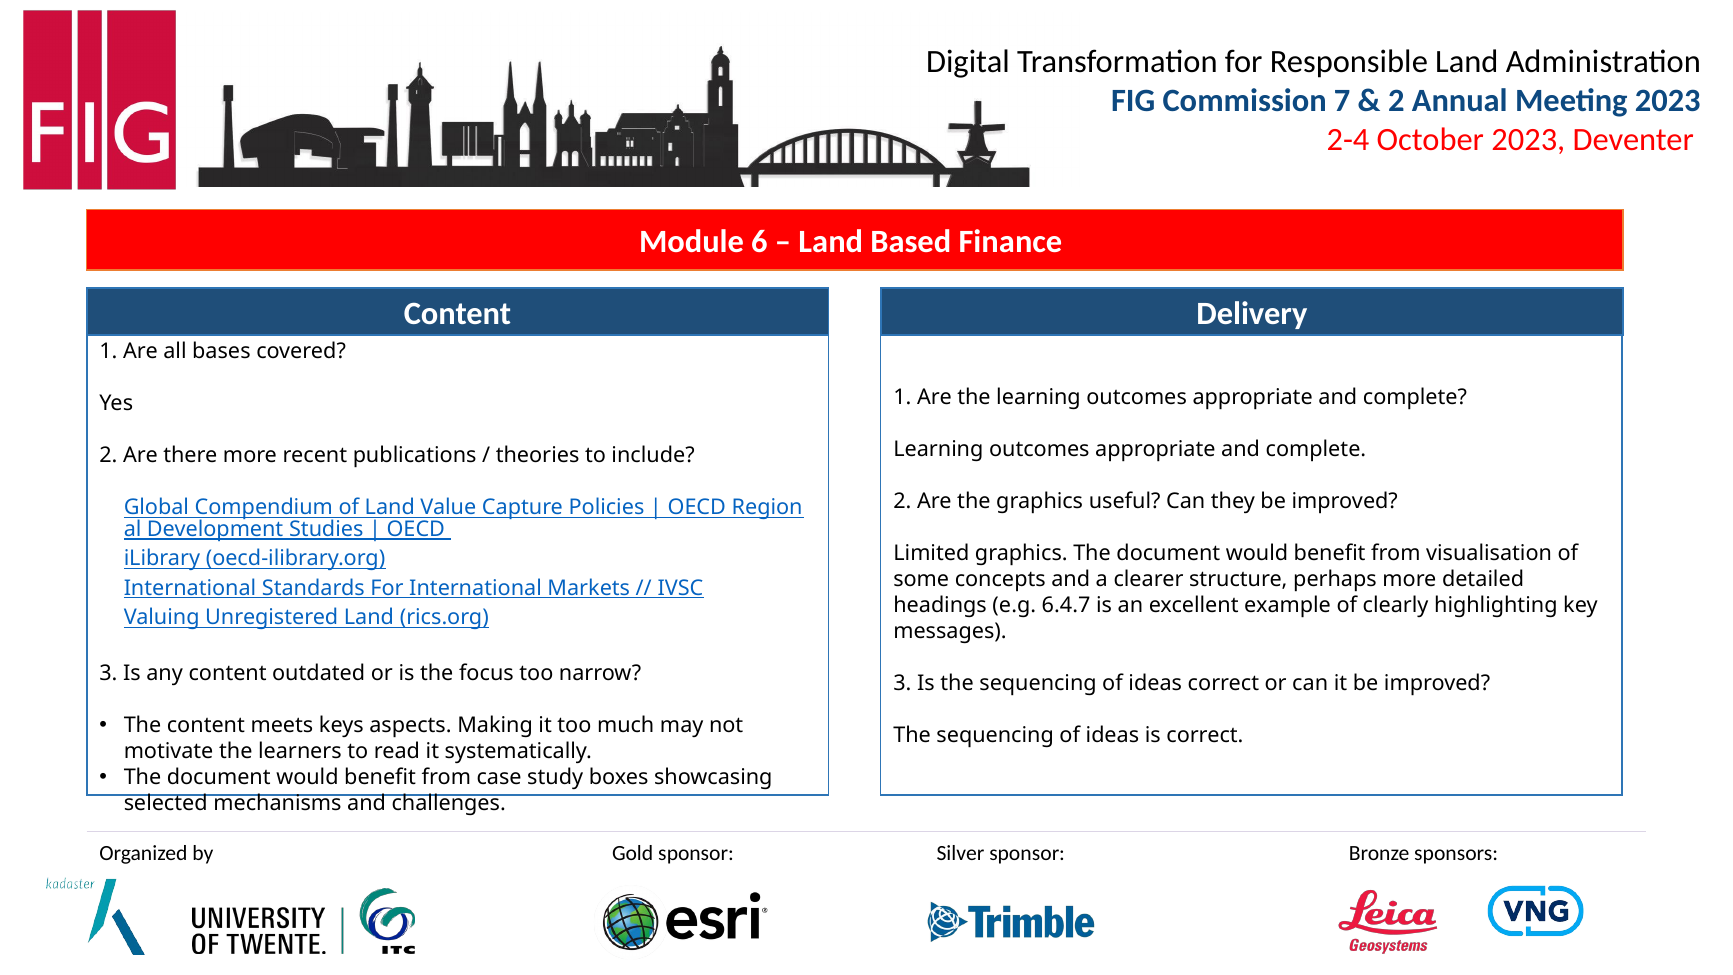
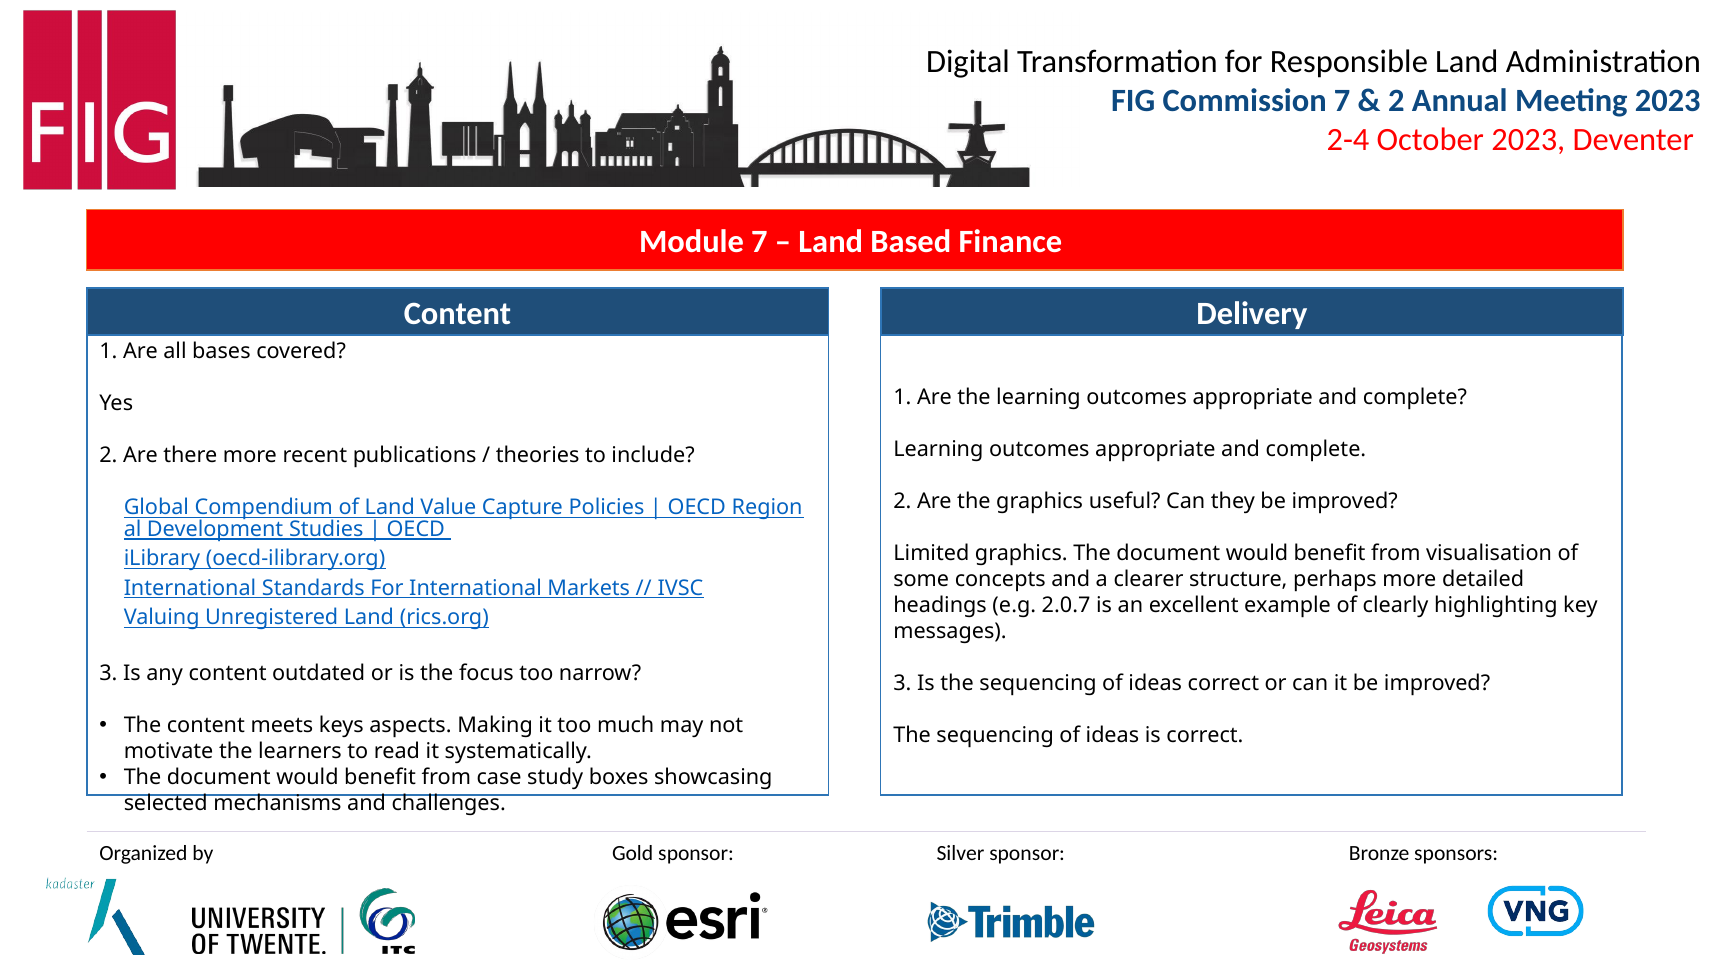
Module 6: 6 -> 7
6.4.7: 6.4.7 -> 2.0.7
